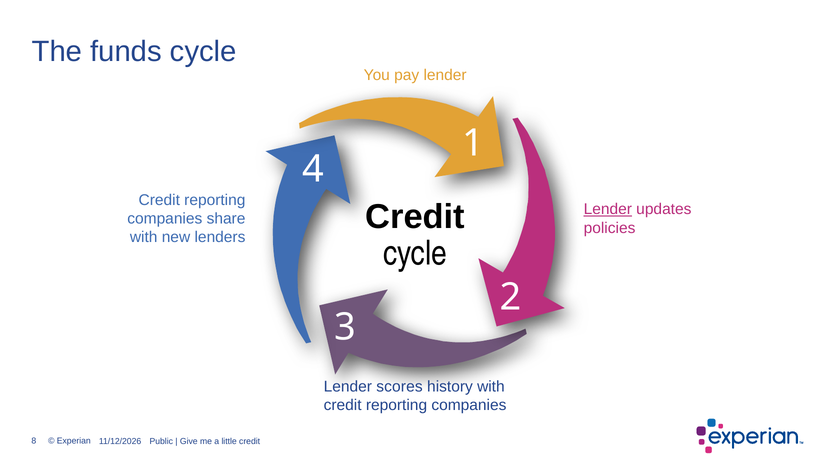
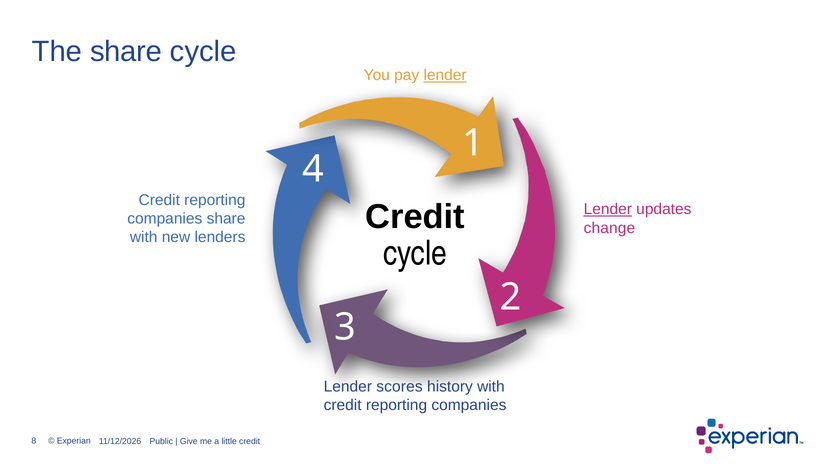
The funds: funds -> share
lender at (445, 75) underline: none -> present
policies: policies -> change
